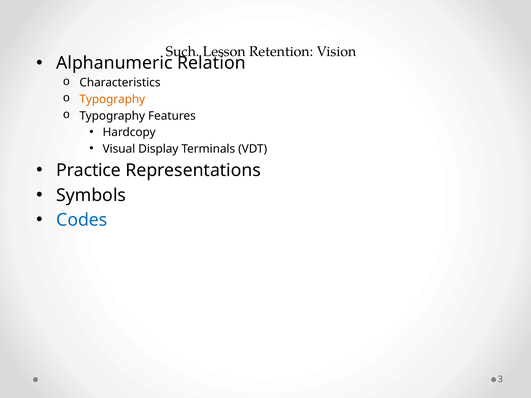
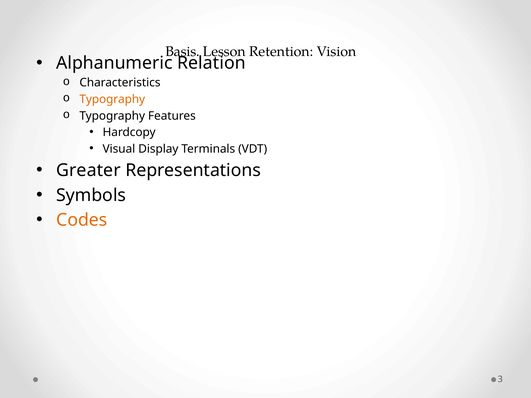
Such: Such -> Basis
Practice: Practice -> Greater
Codes colour: blue -> orange
